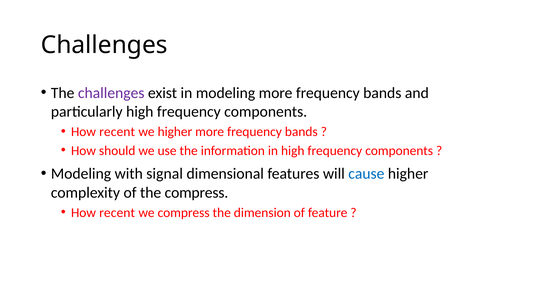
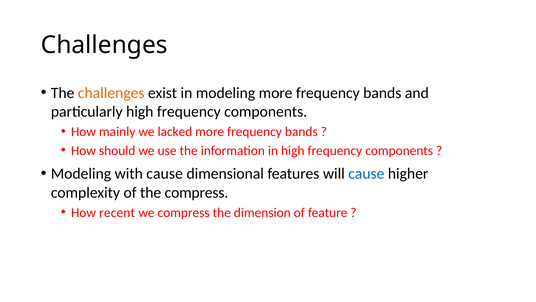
challenges at (111, 93) colour: purple -> orange
recent at (117, 131): recent -> mainly
we higher: higher -> lacked
with signal: signal -> cause
